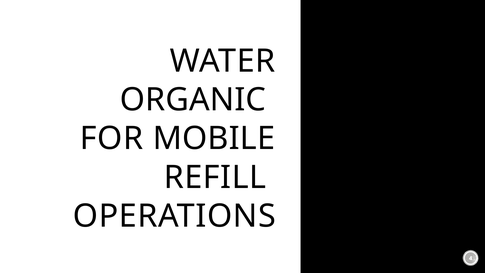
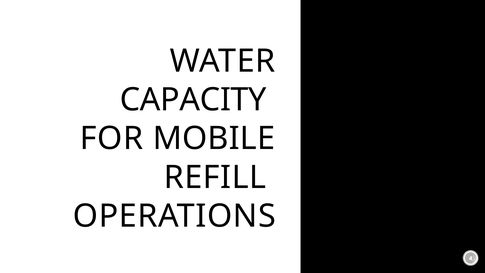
ORGANIC: ORGANIC -> CAPACITY
